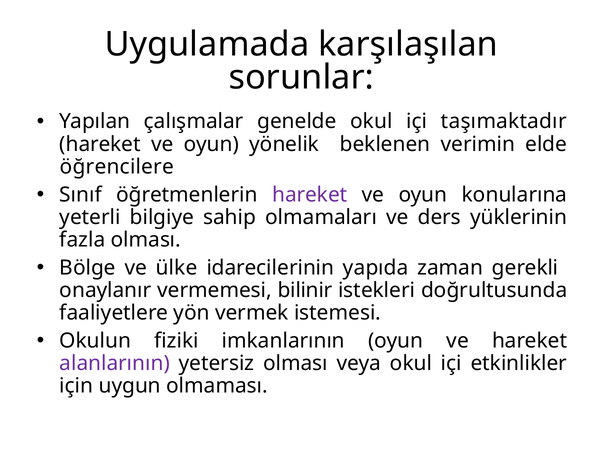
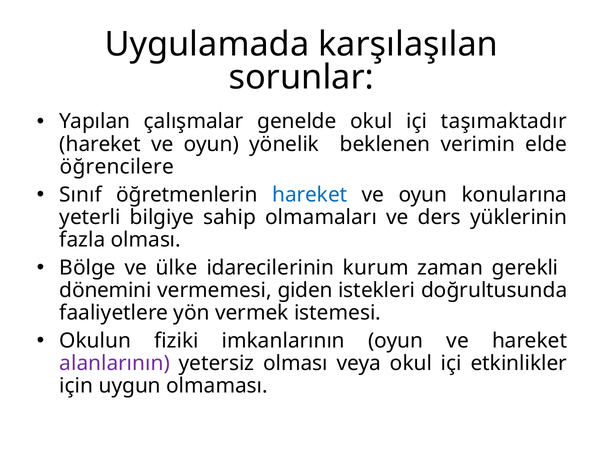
hareket at (310, 195) colour: purple -> blue
yapıda: yapıda -> kurum
onaylanır: onaylanır -> dönemini
bilinir: bilinir -> giden
